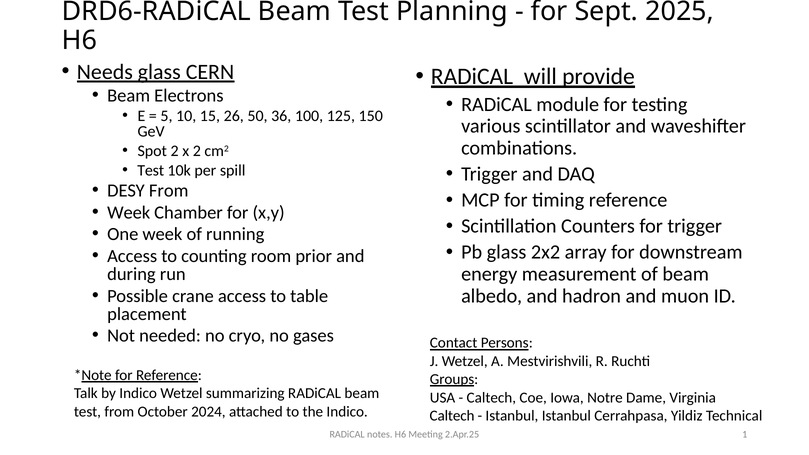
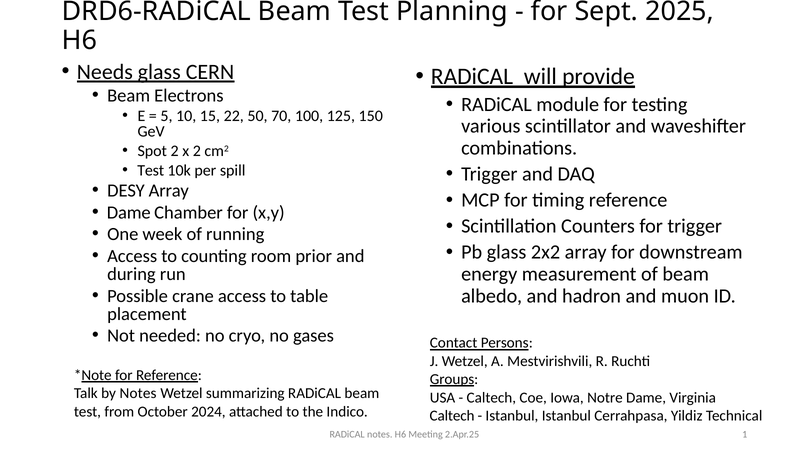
26: 26 -> 22
36: 36 -> 70
DESY From: From -> Array
Week at (129, 213): Week -> Dame
by Indico: Indico -> Notes
